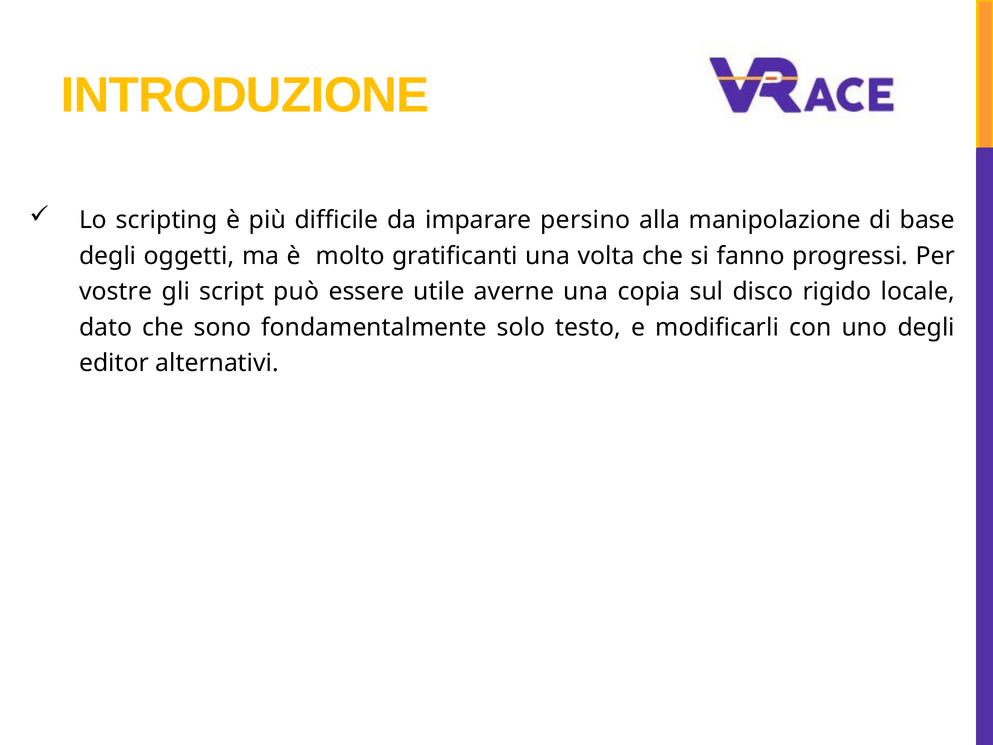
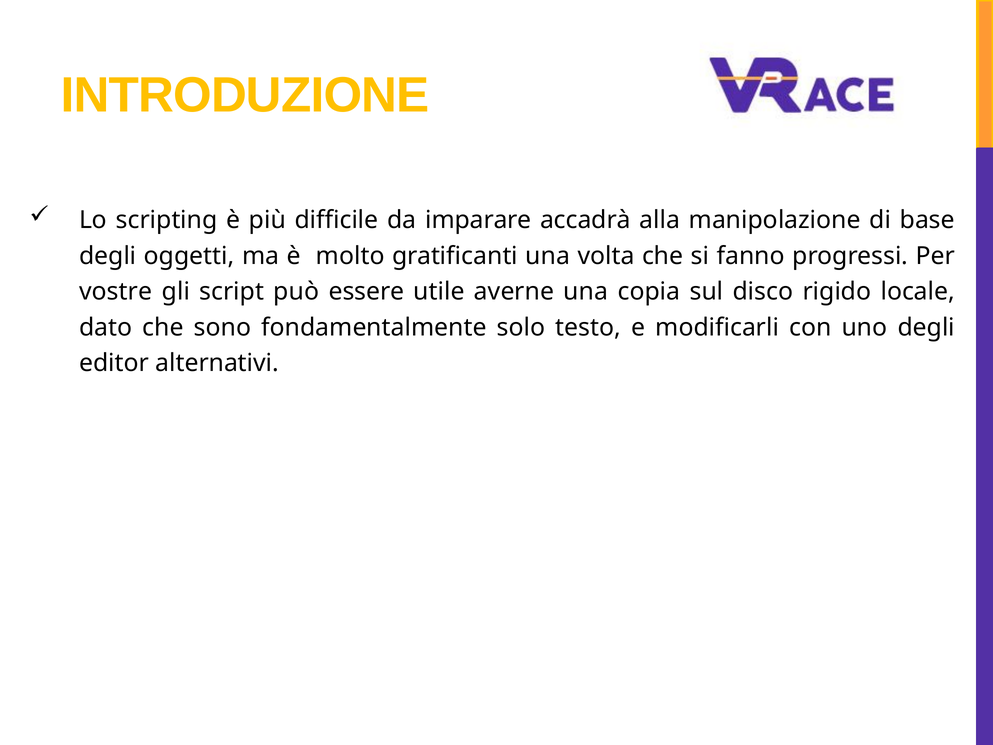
persino: persino -> accadrà
